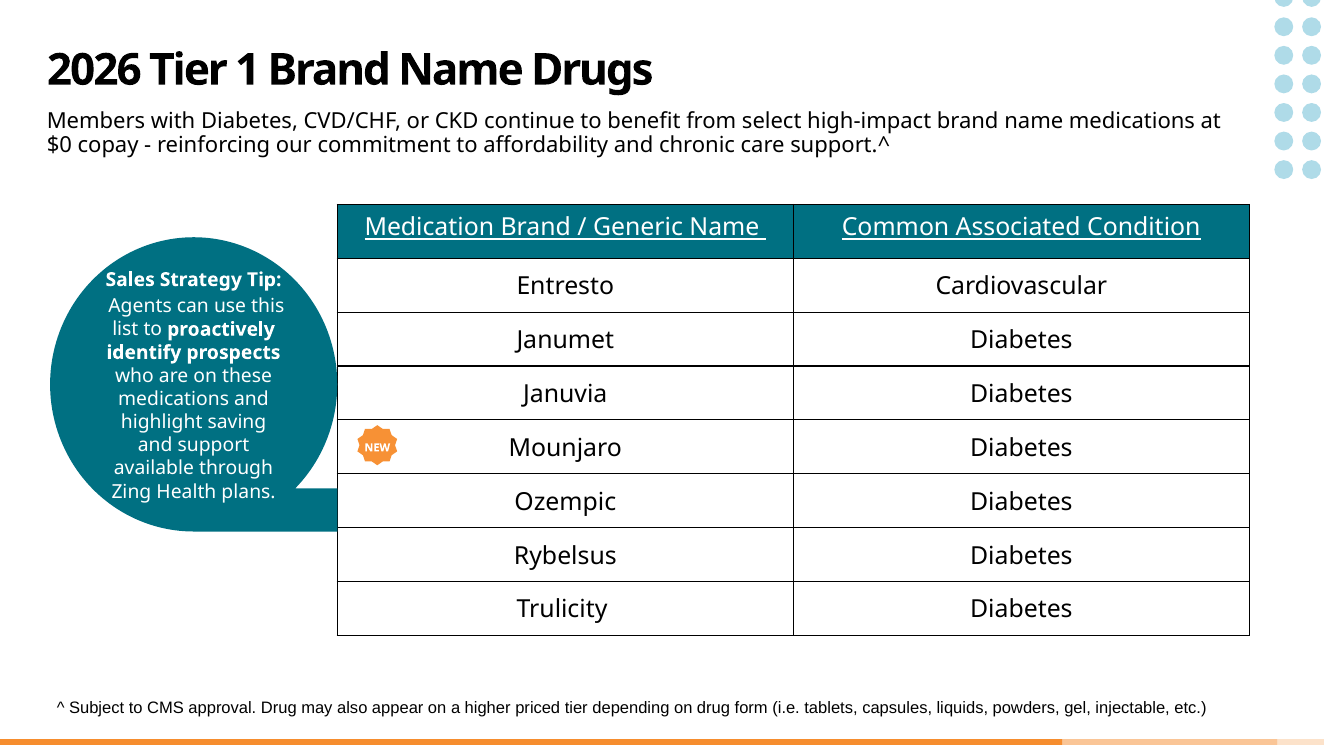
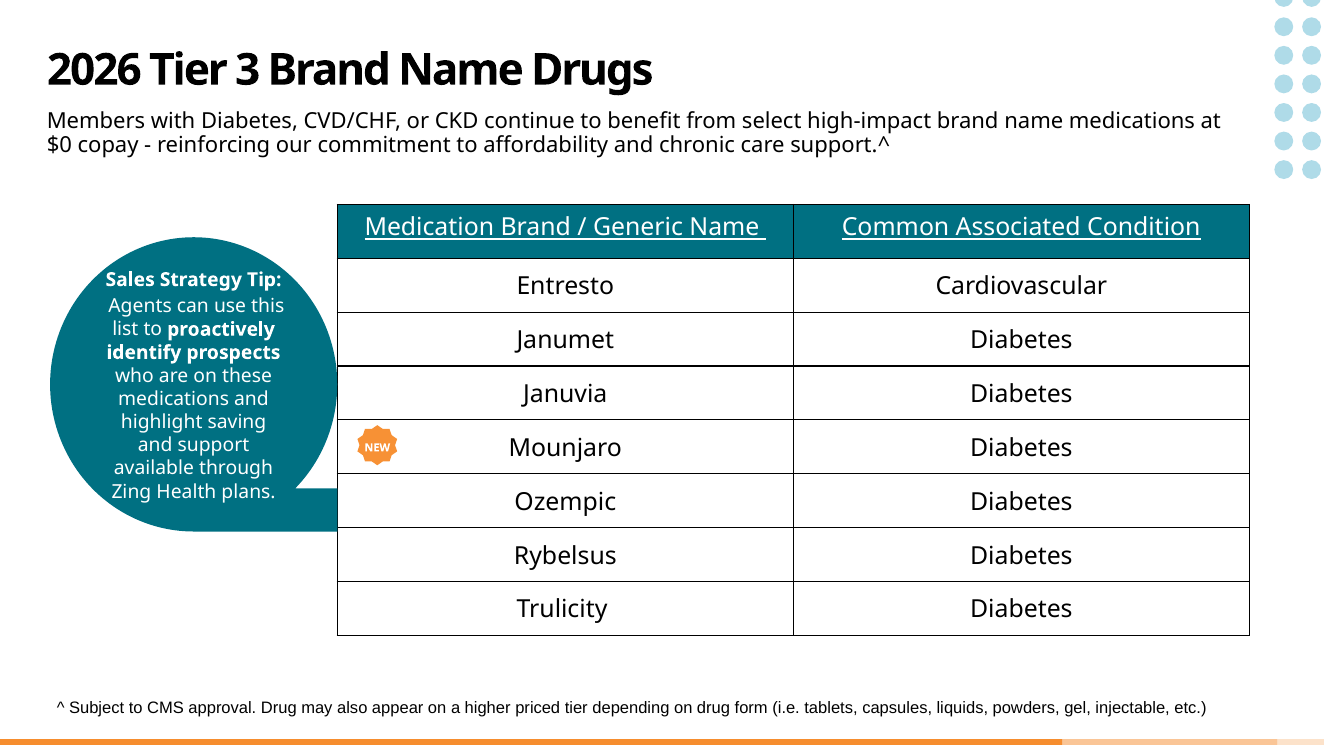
1: 1 -> 3
